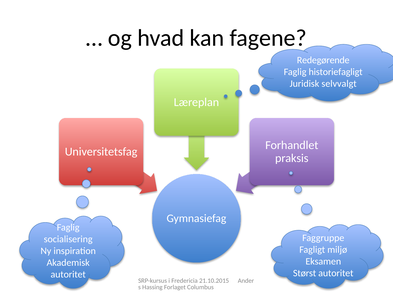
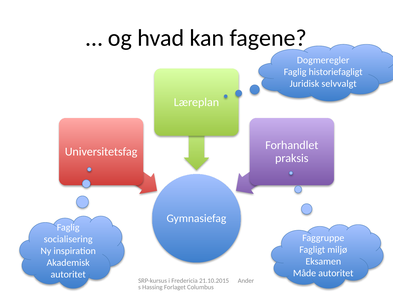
Redegørende: Redegørende -> Dogmeregler
Størst: Størst -> Måde
